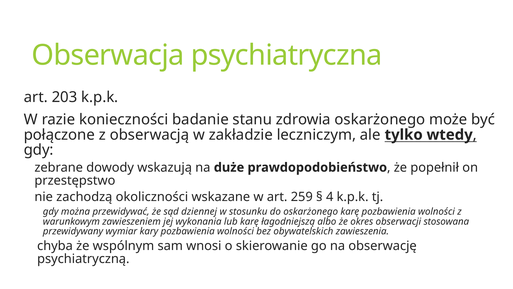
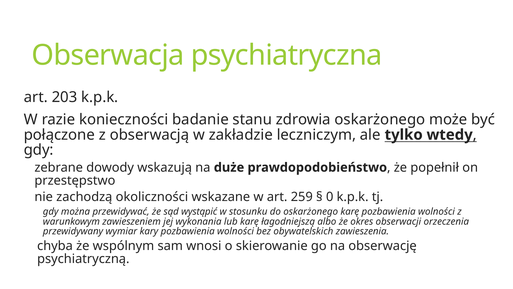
4: 4 -> 0
dziennej: dziennej -> wystąpić
stosowana: stosowana -> orzeczenia
